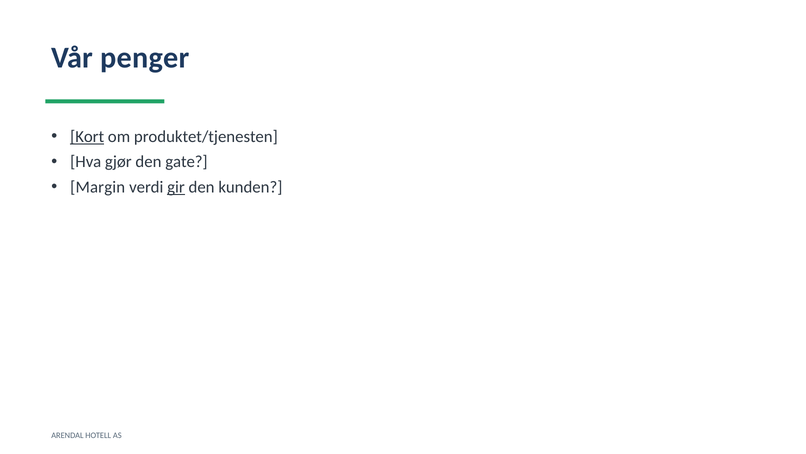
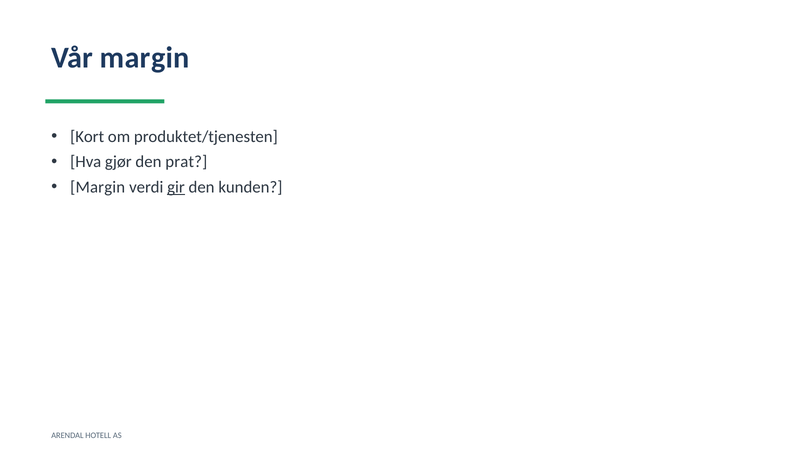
Vår penger: penger -> margin
Kort underline: present -> none
gate: gate -> prat
